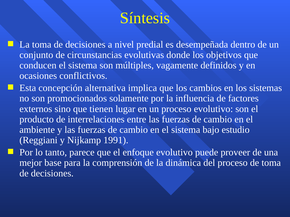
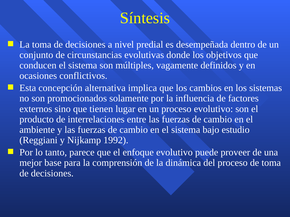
1991: 1991 -> 1992
